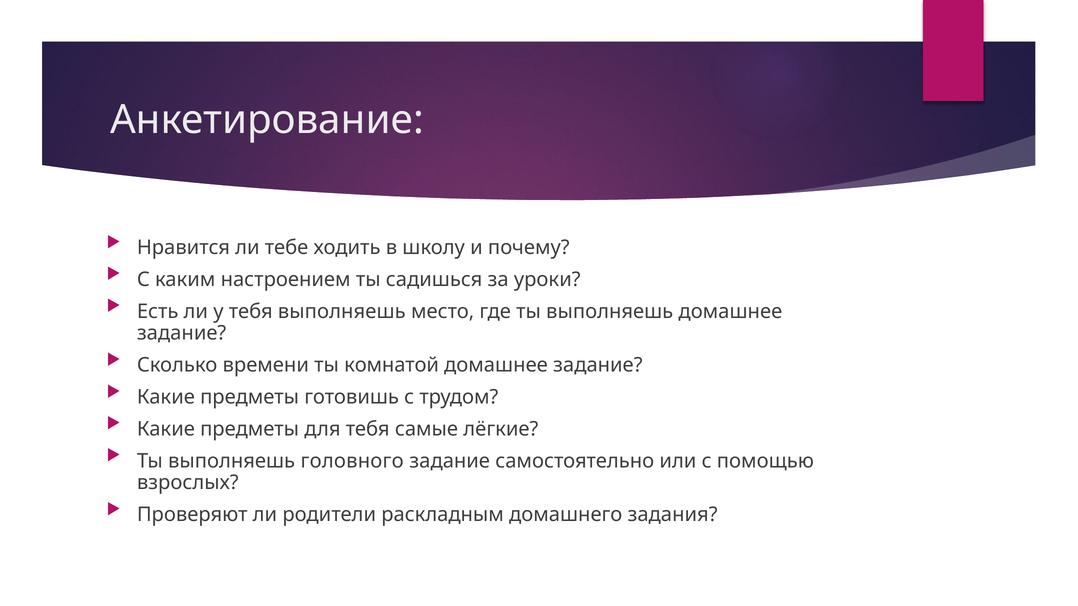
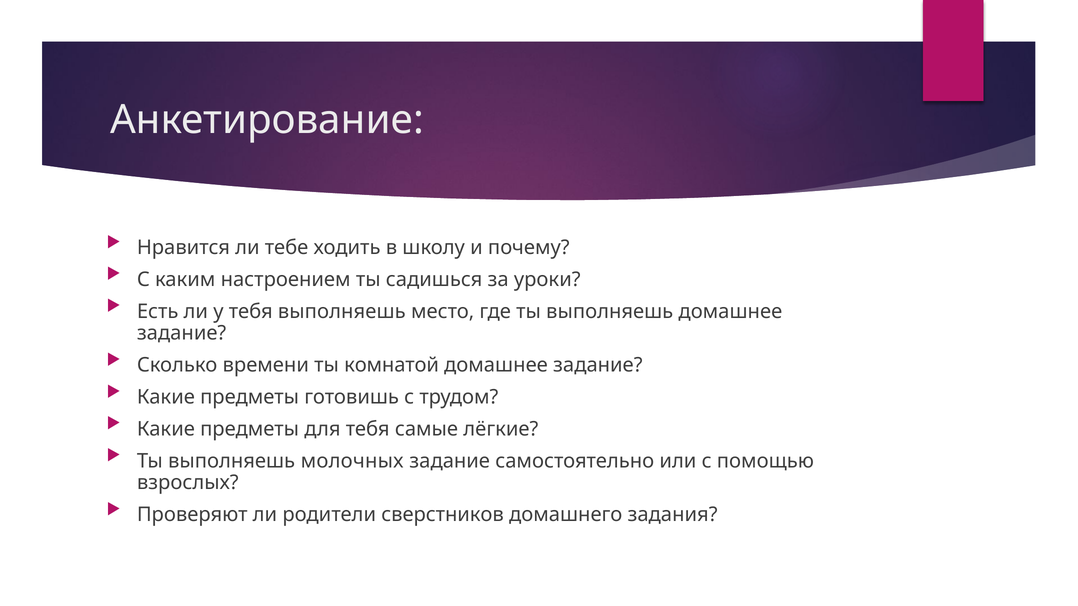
головного: головного -> молочных
раскладным: раскладным -> сверстников
